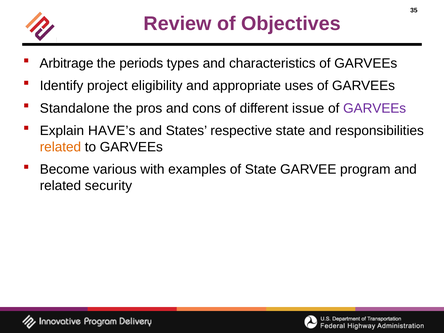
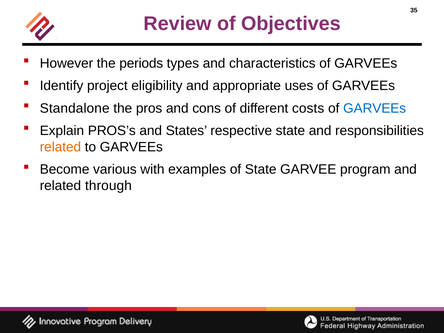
Arbitrage: Arbitrage -> However
issue: issue -> costs
GARVEEs at (375, 108) colour: purple -> blue
HAVE’s: HAVE’s -> PROS’s
security: security -> through
